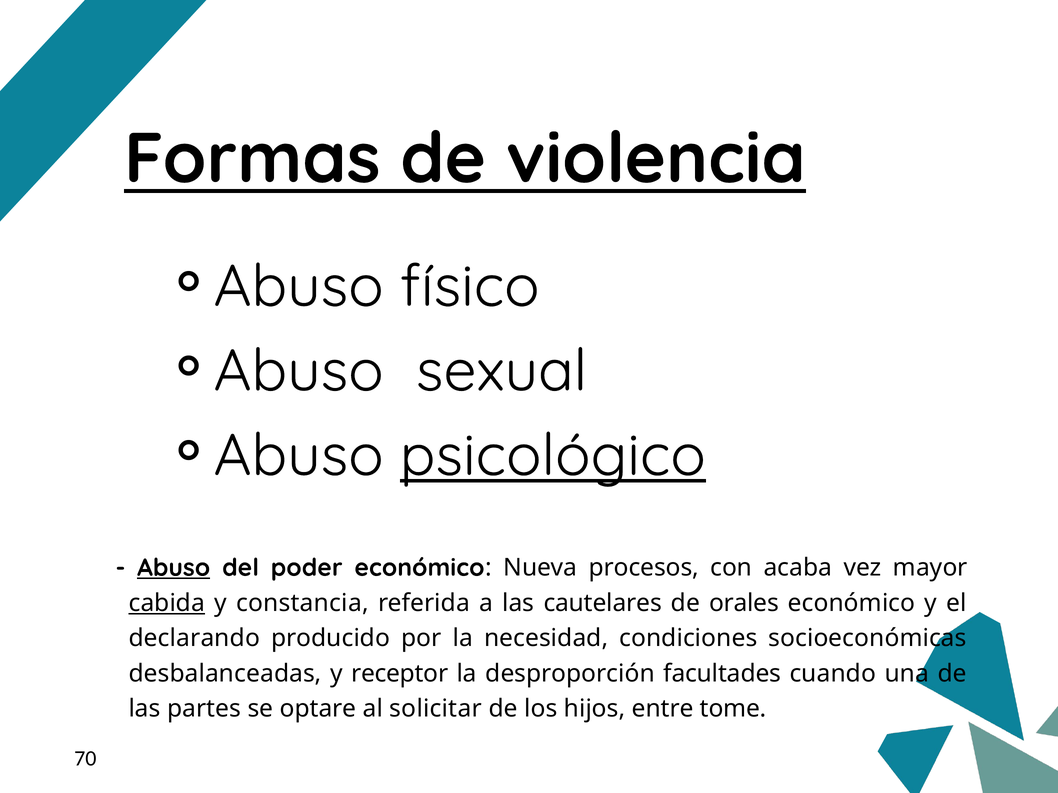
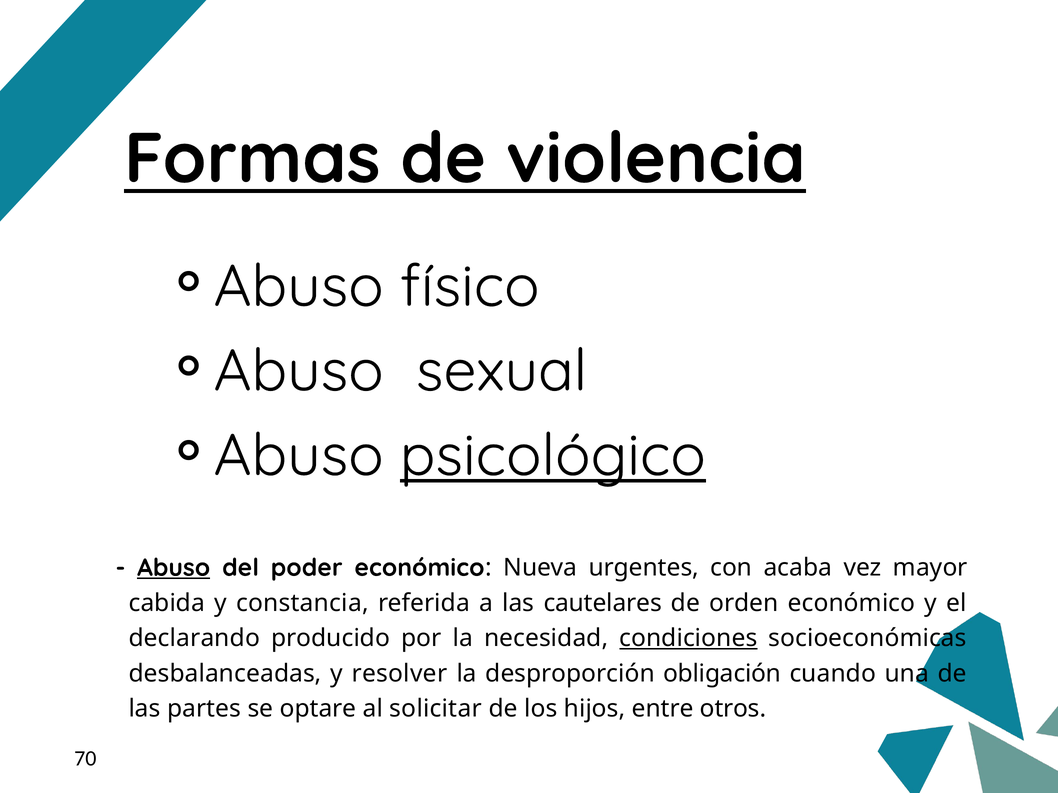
procesos: procesos -> urgentes
cabida underline: present -> none
orales: orales -> orden
condiciones underline: none -> present
receptor: receptor -> resolver
facultades: facultades -> obligación
tome: tome -> otros
